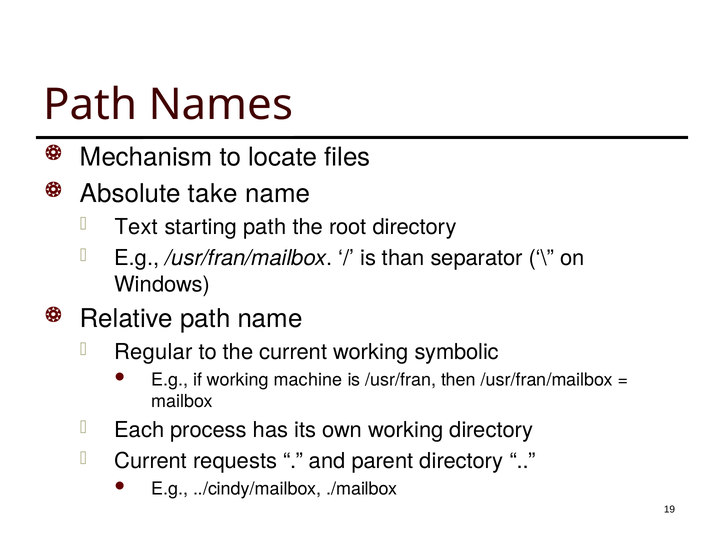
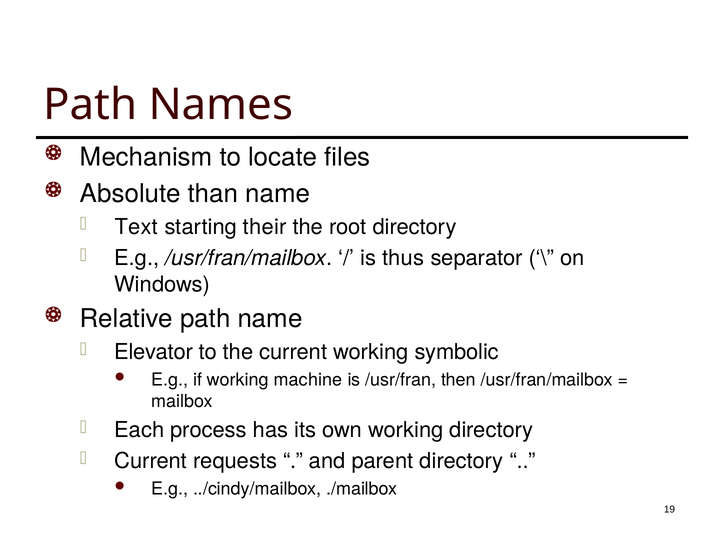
take: take -> than
starting path: path -> their
than: than -> thus
Regular: Regular -> Elevator
